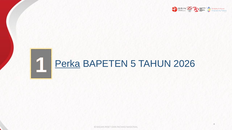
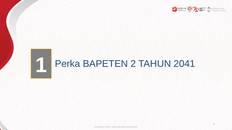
Perka underline: present -> none
5: 5 -> 2
2026: 2026 -> 2041
